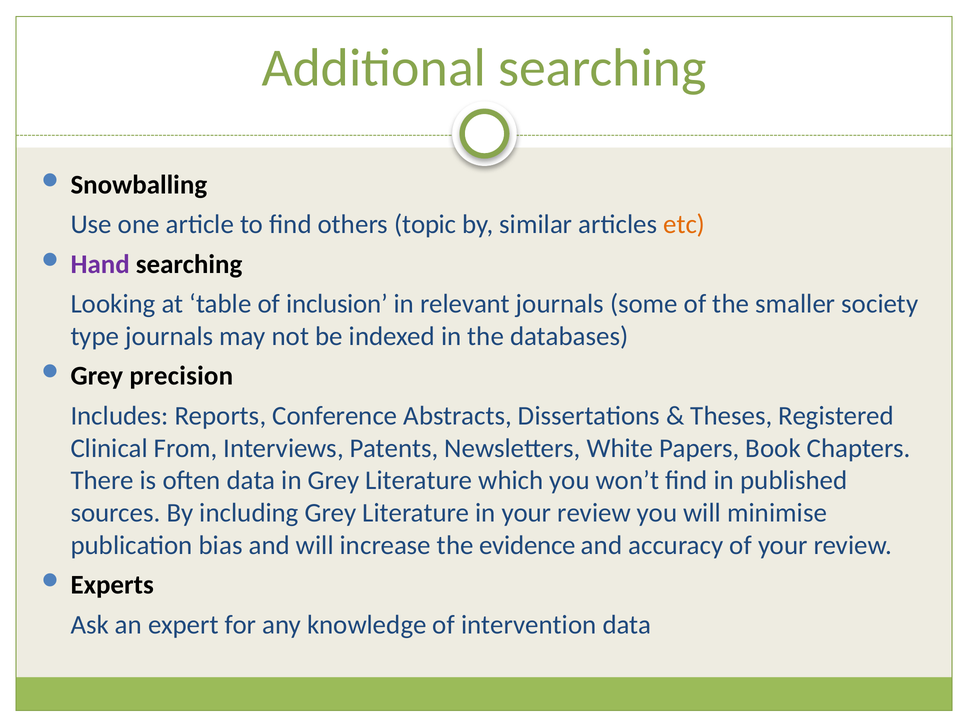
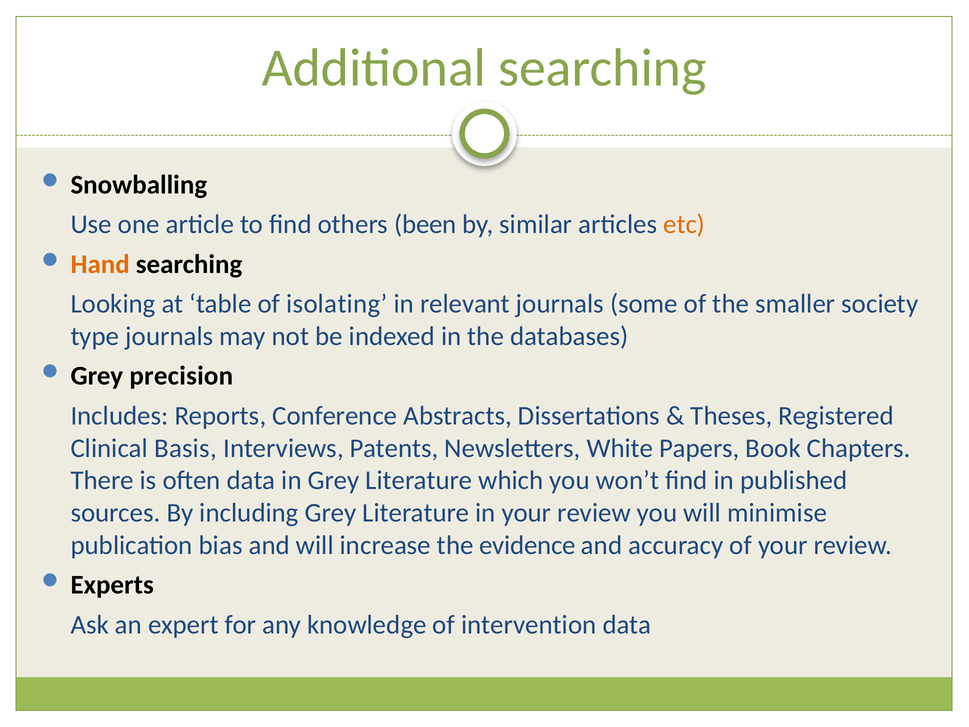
topic: topic -> been
Hand colour: purple -> orange
inclusion: inclusion -> isolating
From: From -> Basis
